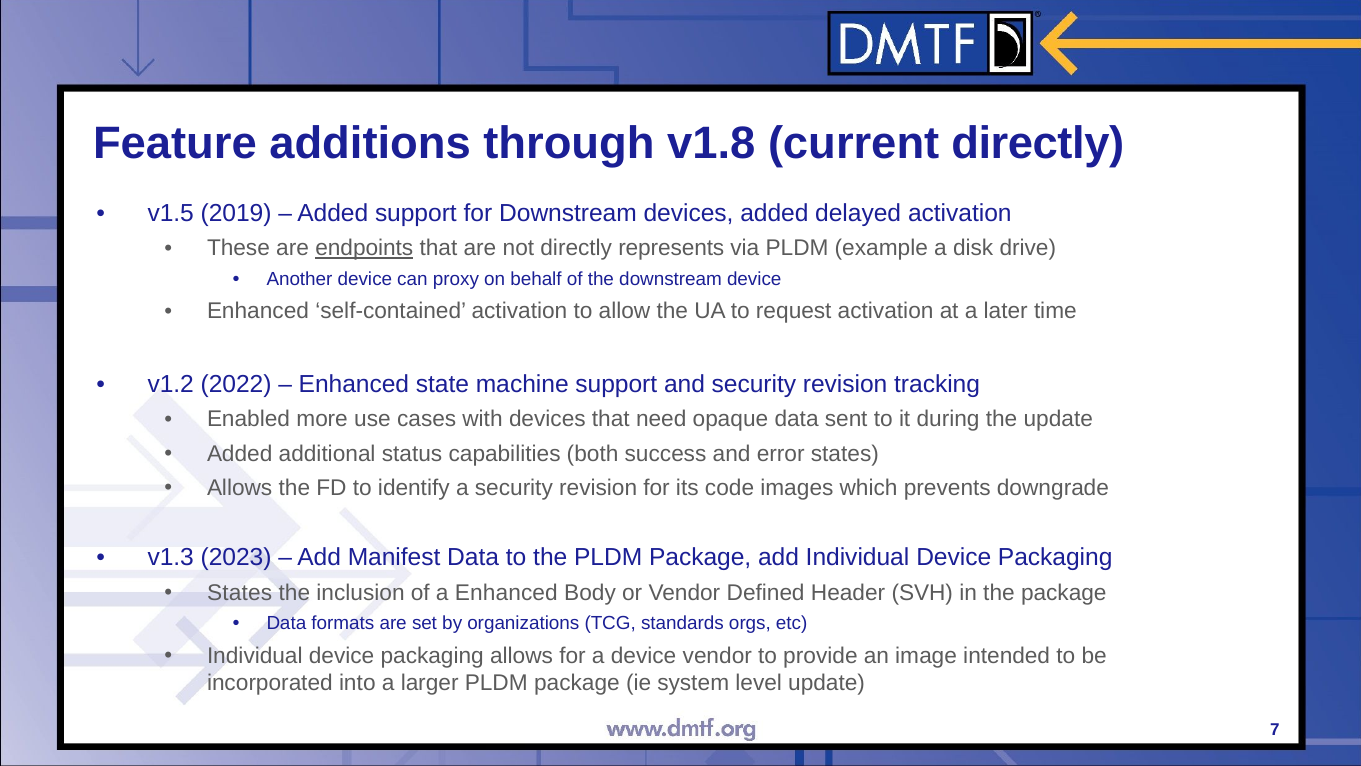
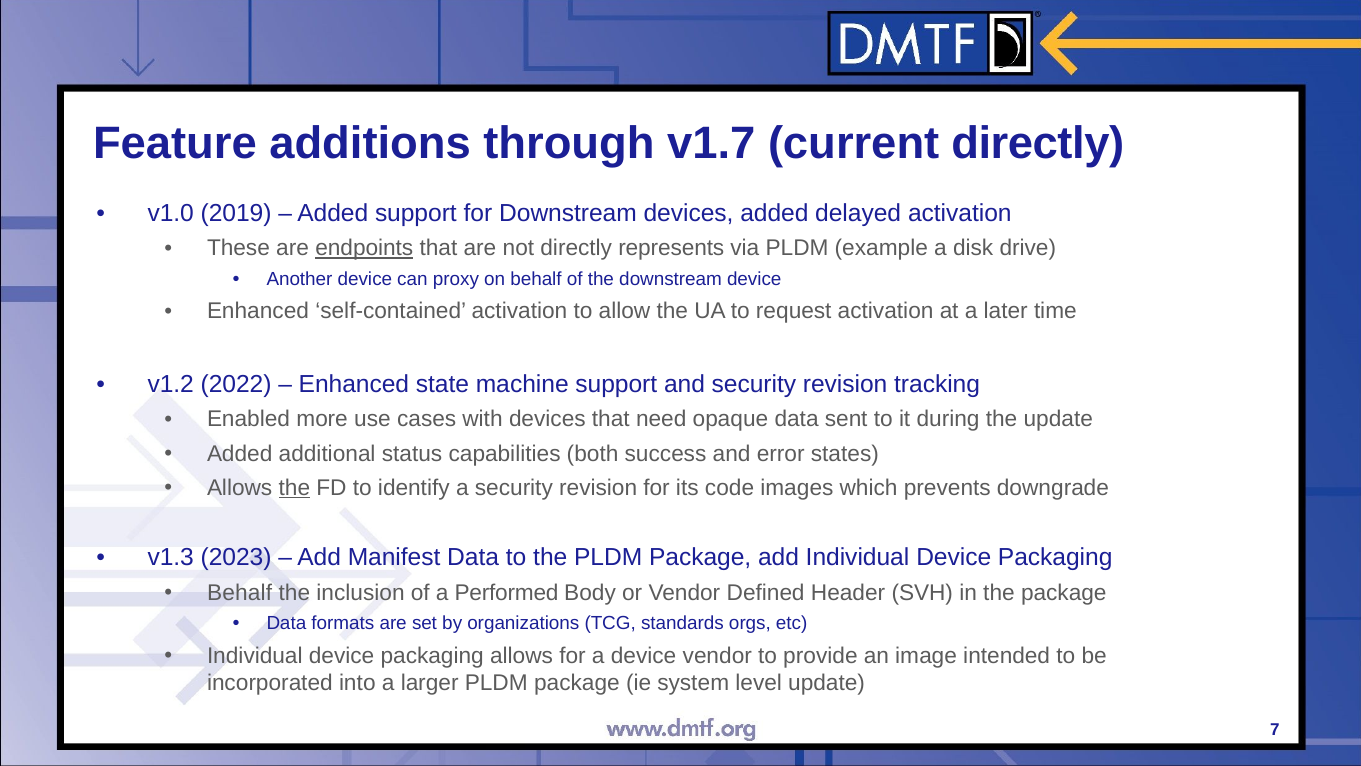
v1.8: v1.8 -> v1.7
v1.5: v1.5 -> v1.0
the at (294, 487) underline: none -> present
States at (240, 592): States -> Behalf
a Enhanced: Enhanced -> Performed
